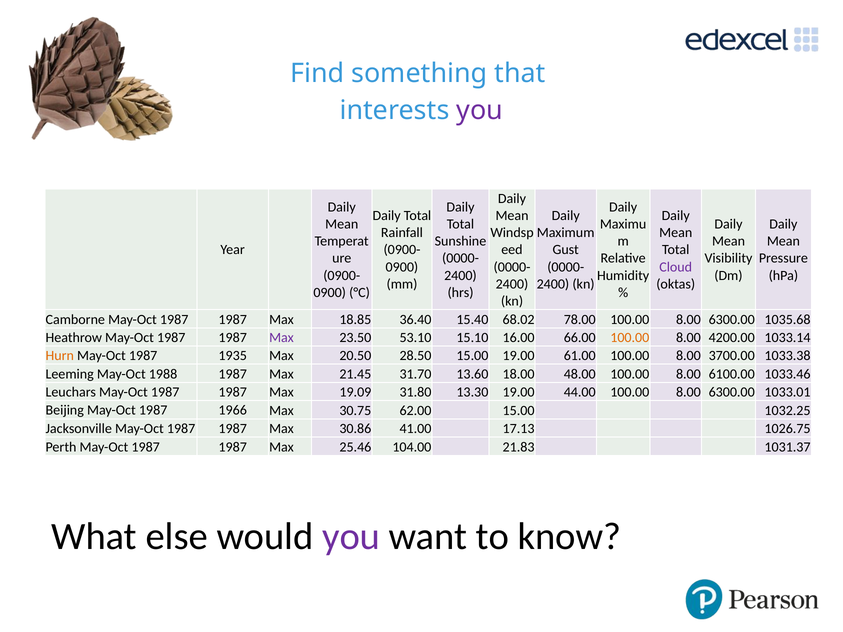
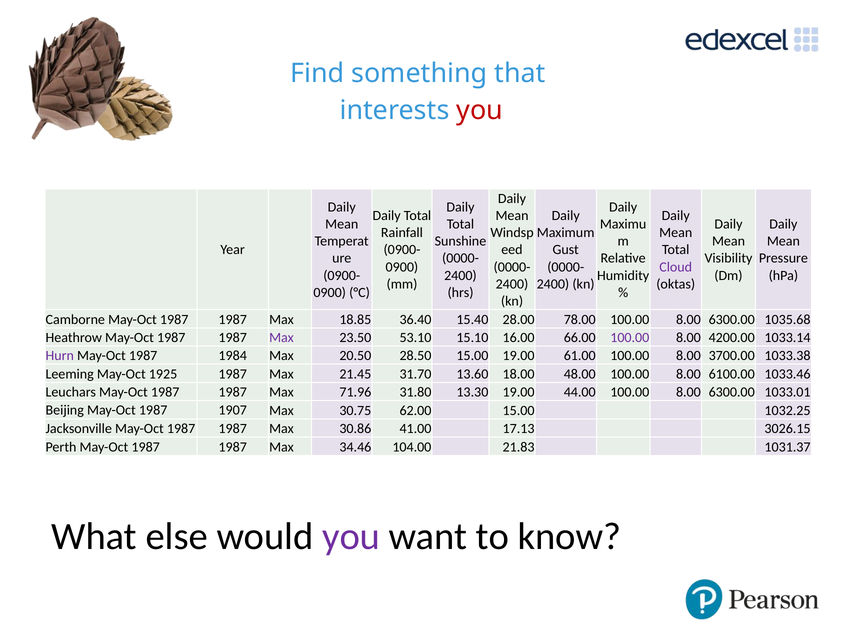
you at (480, 110) colour: purple -> red
68.02: 68.02 -> 28.00
100.00 at (630, 338) colour: orange -> purple
Hurn colour: orange -> purple
1935: 1935 -> 1984
1988: 1988 -> 1925
19.09: 19.09 -> 71.96
1966: 1966 -> 1907
1026.75: 1026.75 -> 3026.15
25.46: 25.46 -> 34.46
